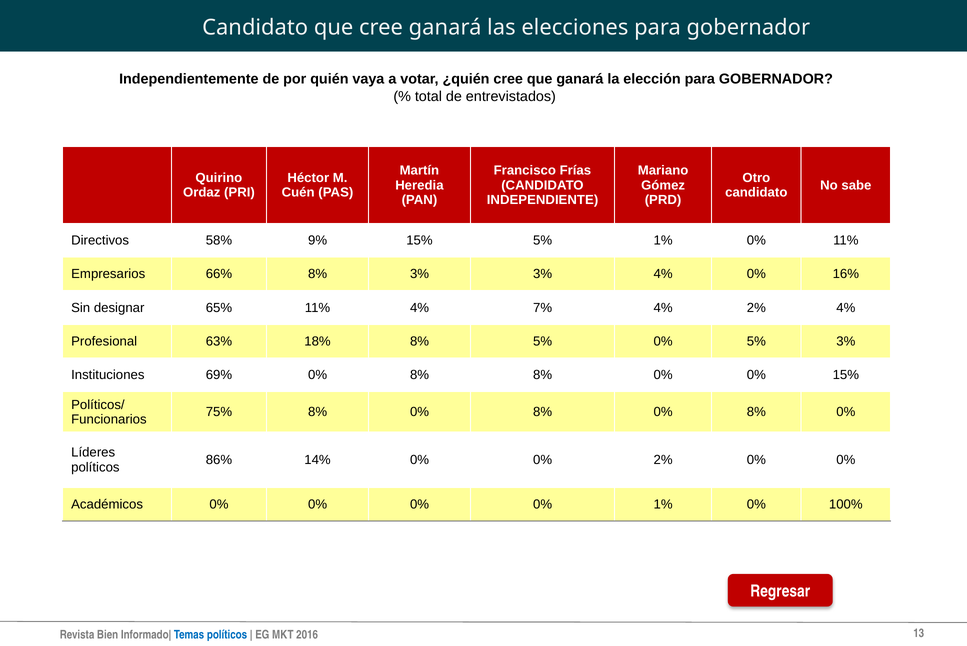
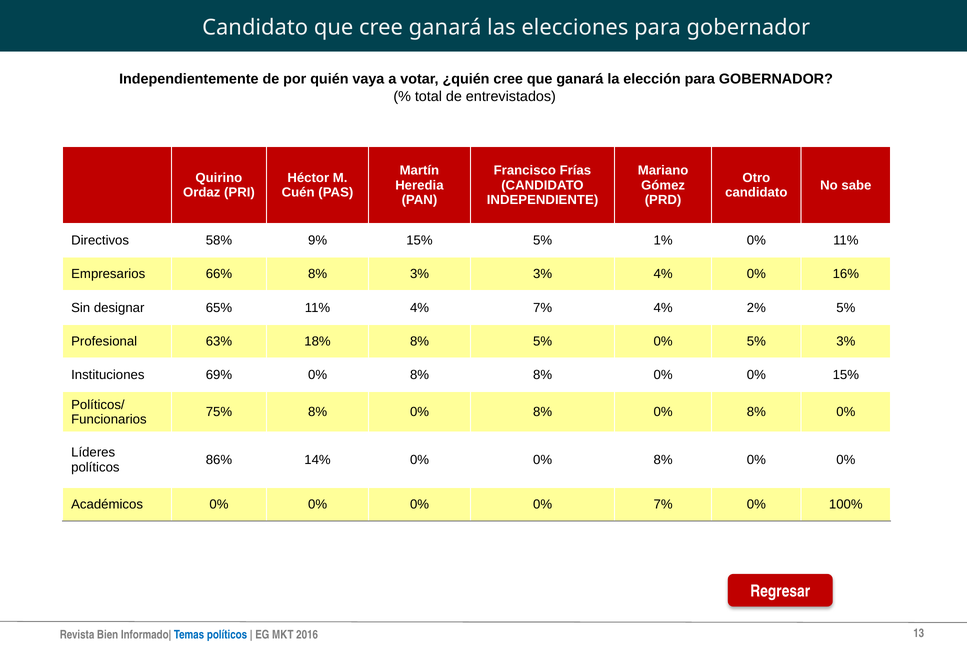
2% 4%: 4% -> 5%
0% 0% 2%: 2% -> 8%
0% 1%: 1% -> 7%
